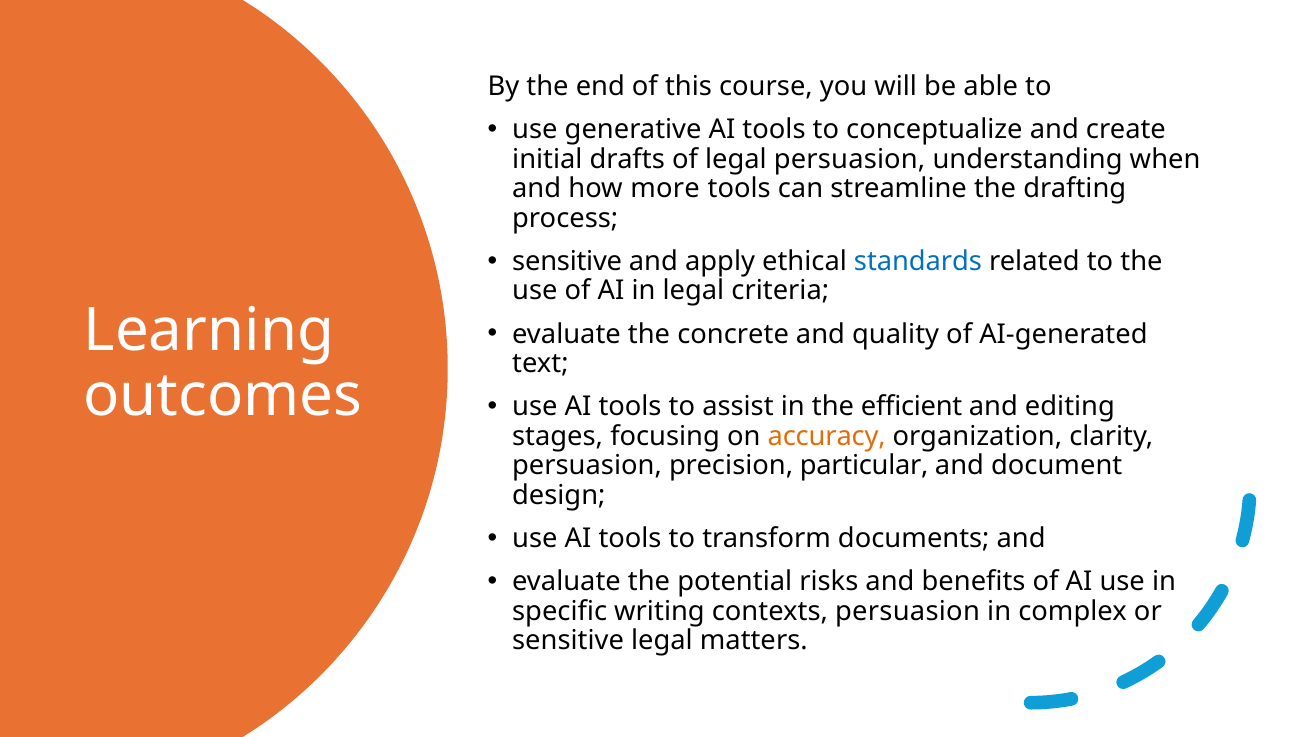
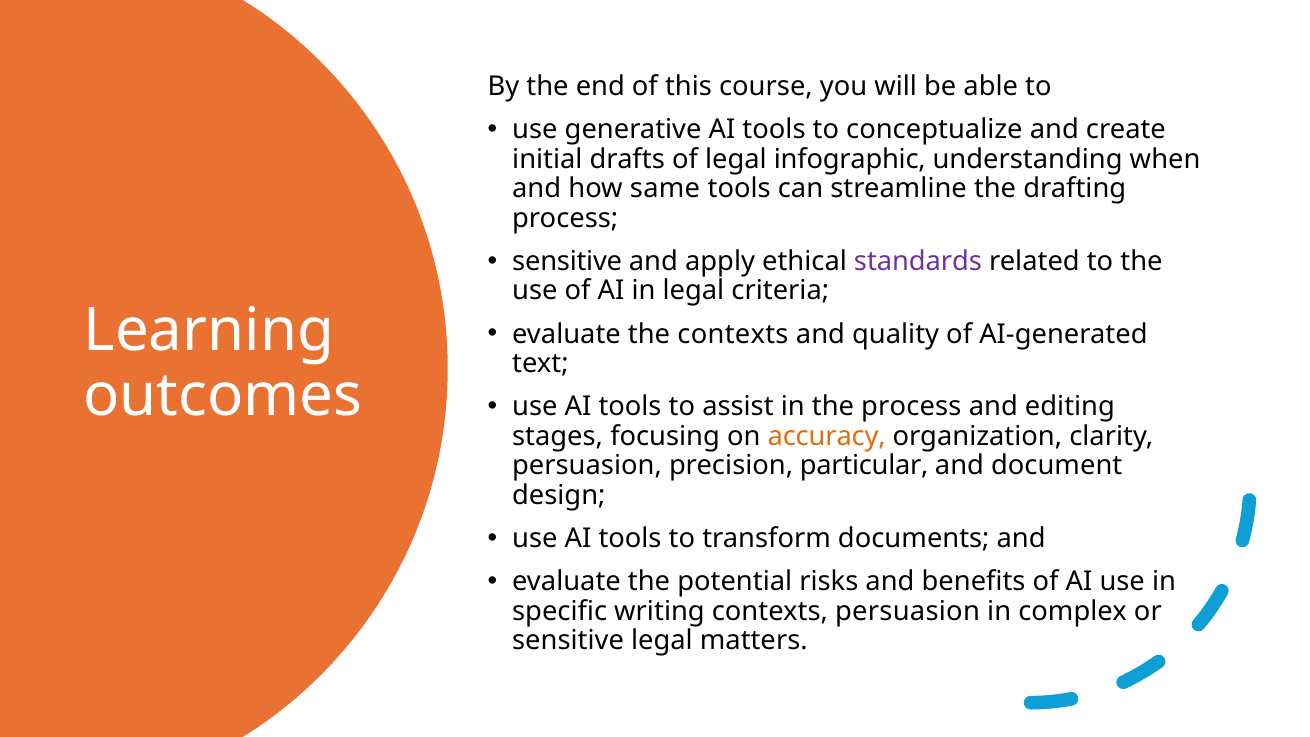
legal persuasion: persuasion -> infographic
more: more -> same
standards colour: blue -> purple
the concrete: concrete -> contexts
the efficient: efficient -> process
